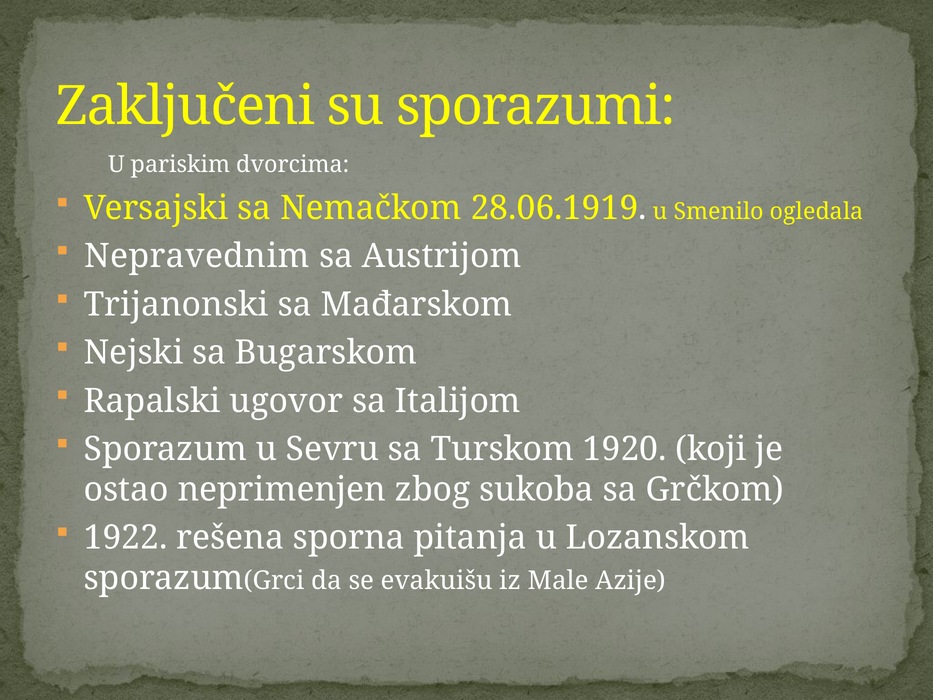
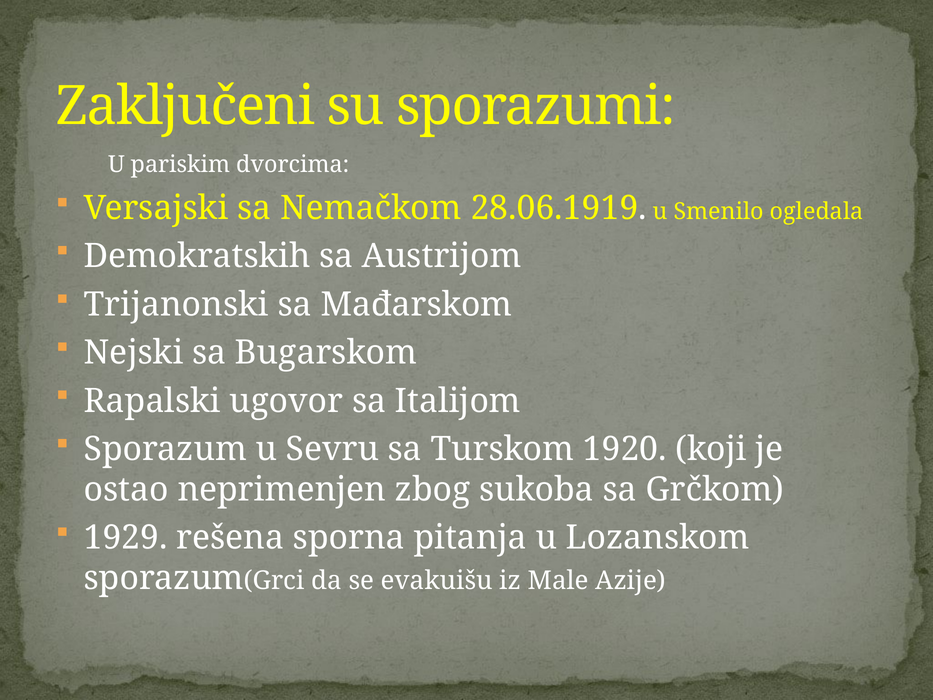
Nepravednim: Nepravednim -> Demokratskih
1922: 1922 -> 1929
